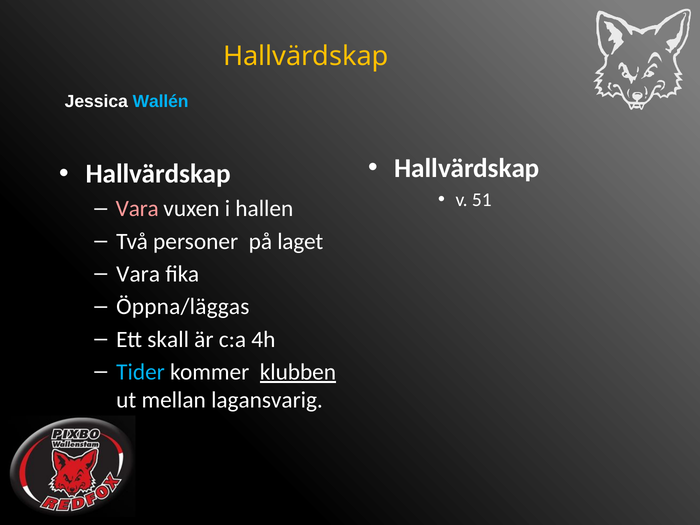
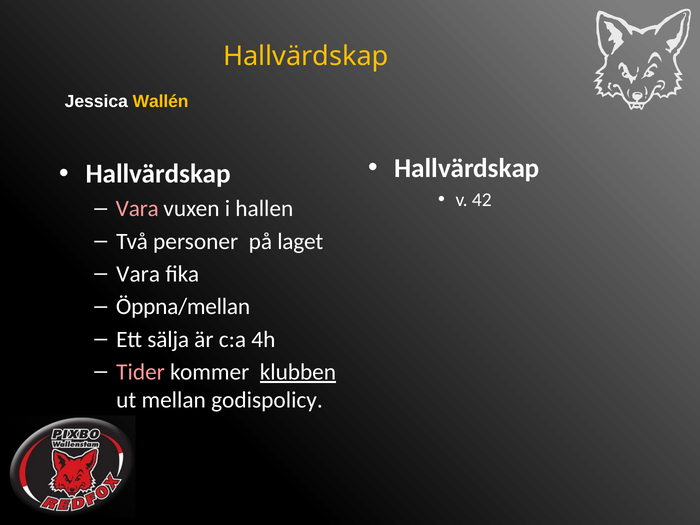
Wallén colour: light blue -> yellow
51: 51 -> 42
Öppna/läggas: Öppna/läggas -> Öppna/mellan
skall: skall -> sälja
Tider colour: light blue -> pink
lagansvarig: lagansvarig -> godispolicy
